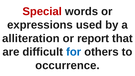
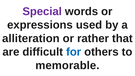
Special colour: red -> purple
report: report -> rather
occurrence: occurrence -> memorable
